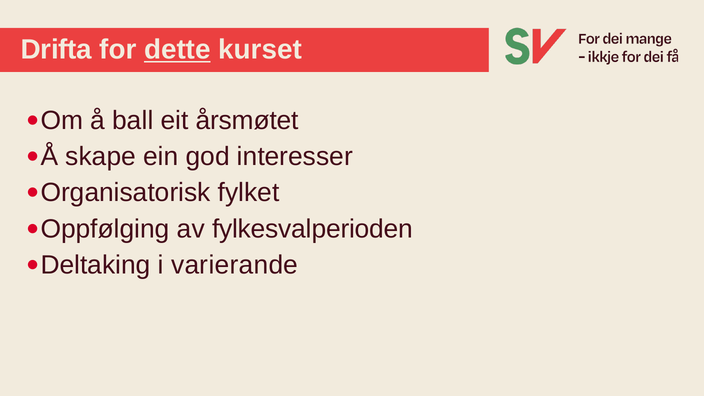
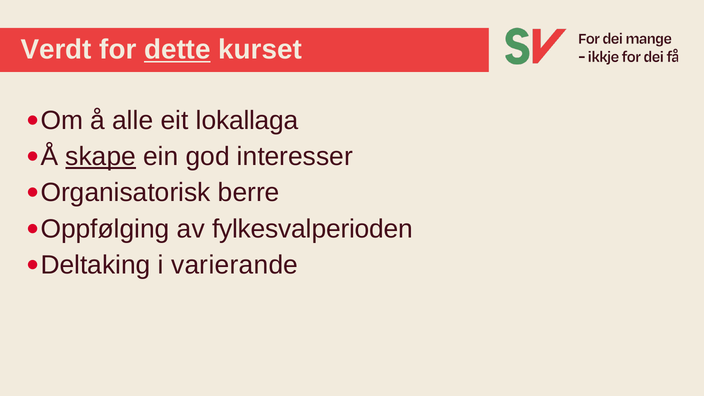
Drifta: Drifta -> Verdt
ball: ball -> alle
årsmøtet: årsmøtet -> lokallaga
skape underline: none -> present
fylket: fylket -> berre
